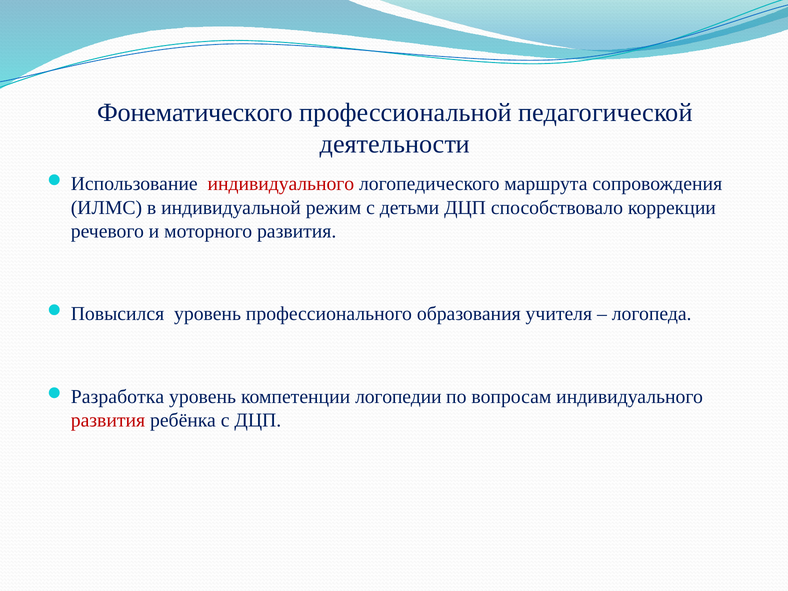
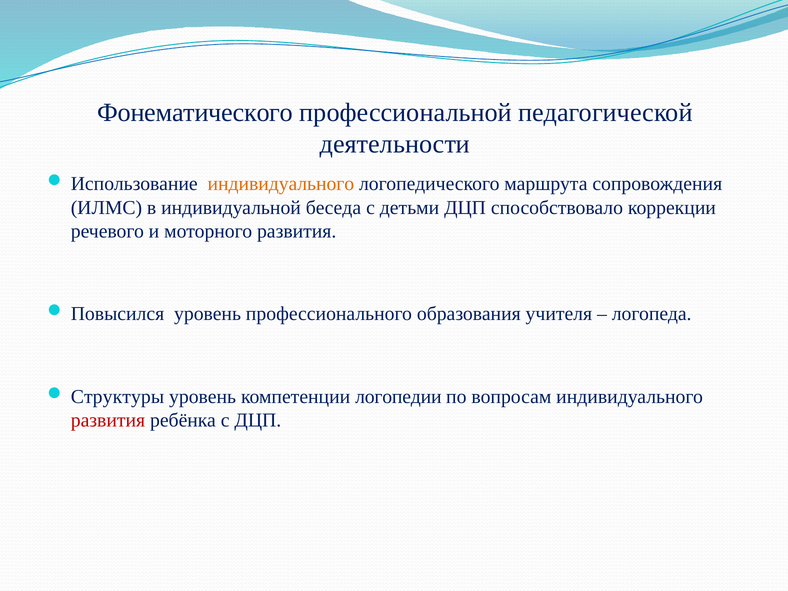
индивидуального at (281, 184) colour: red -> orange
режим: режим -> беседа
Разработка: Разработка -> Структуры
